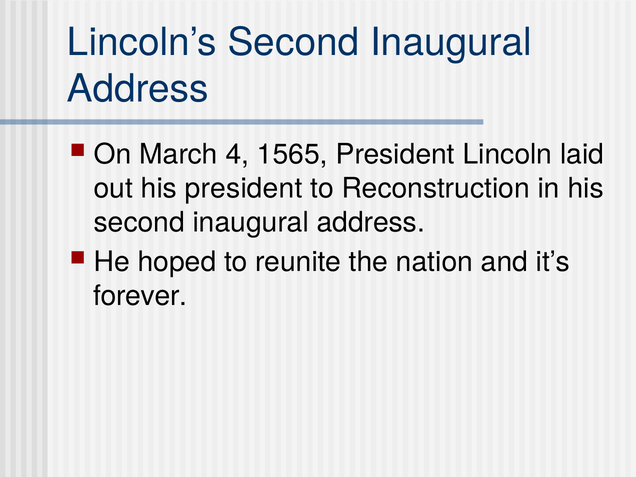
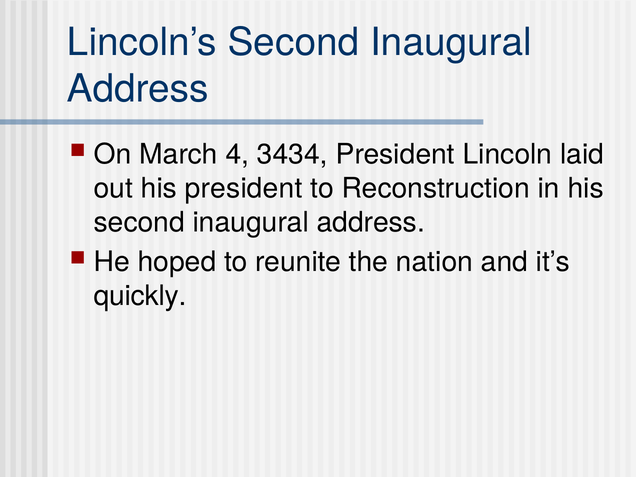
1565: 1565 -> 3434
forever: forever -> quickly
